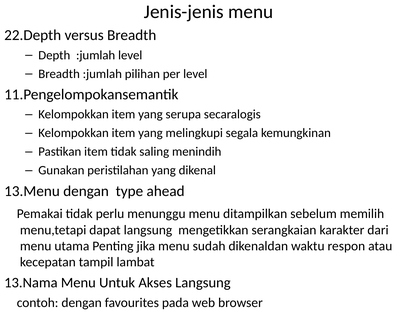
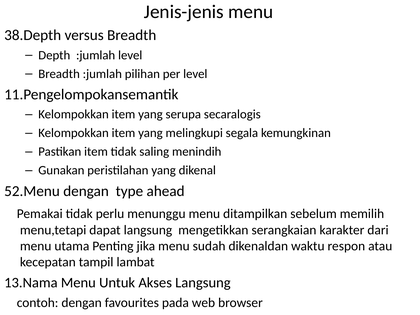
22.Depth: 22.Depth -> 38.Depth
13.Menu: 13.Menu -> 52.Menu
